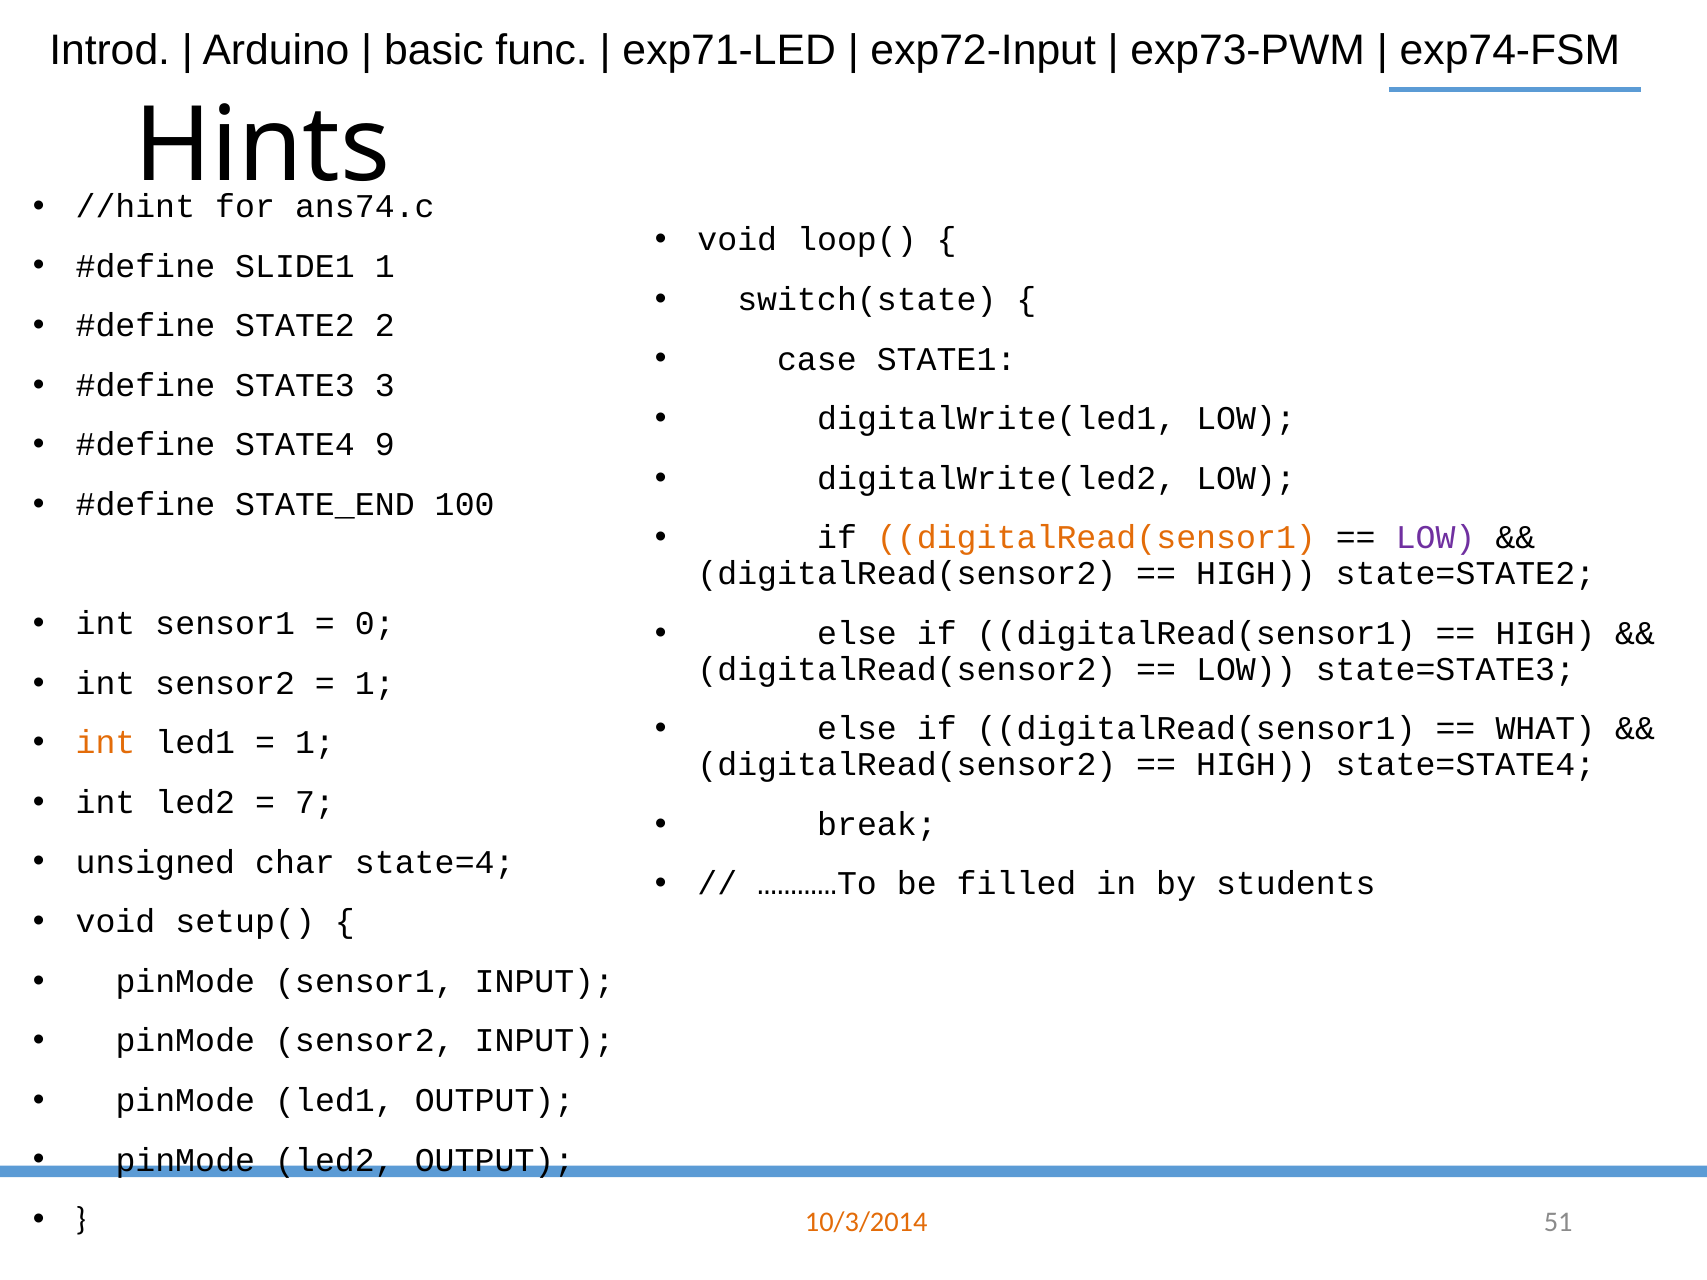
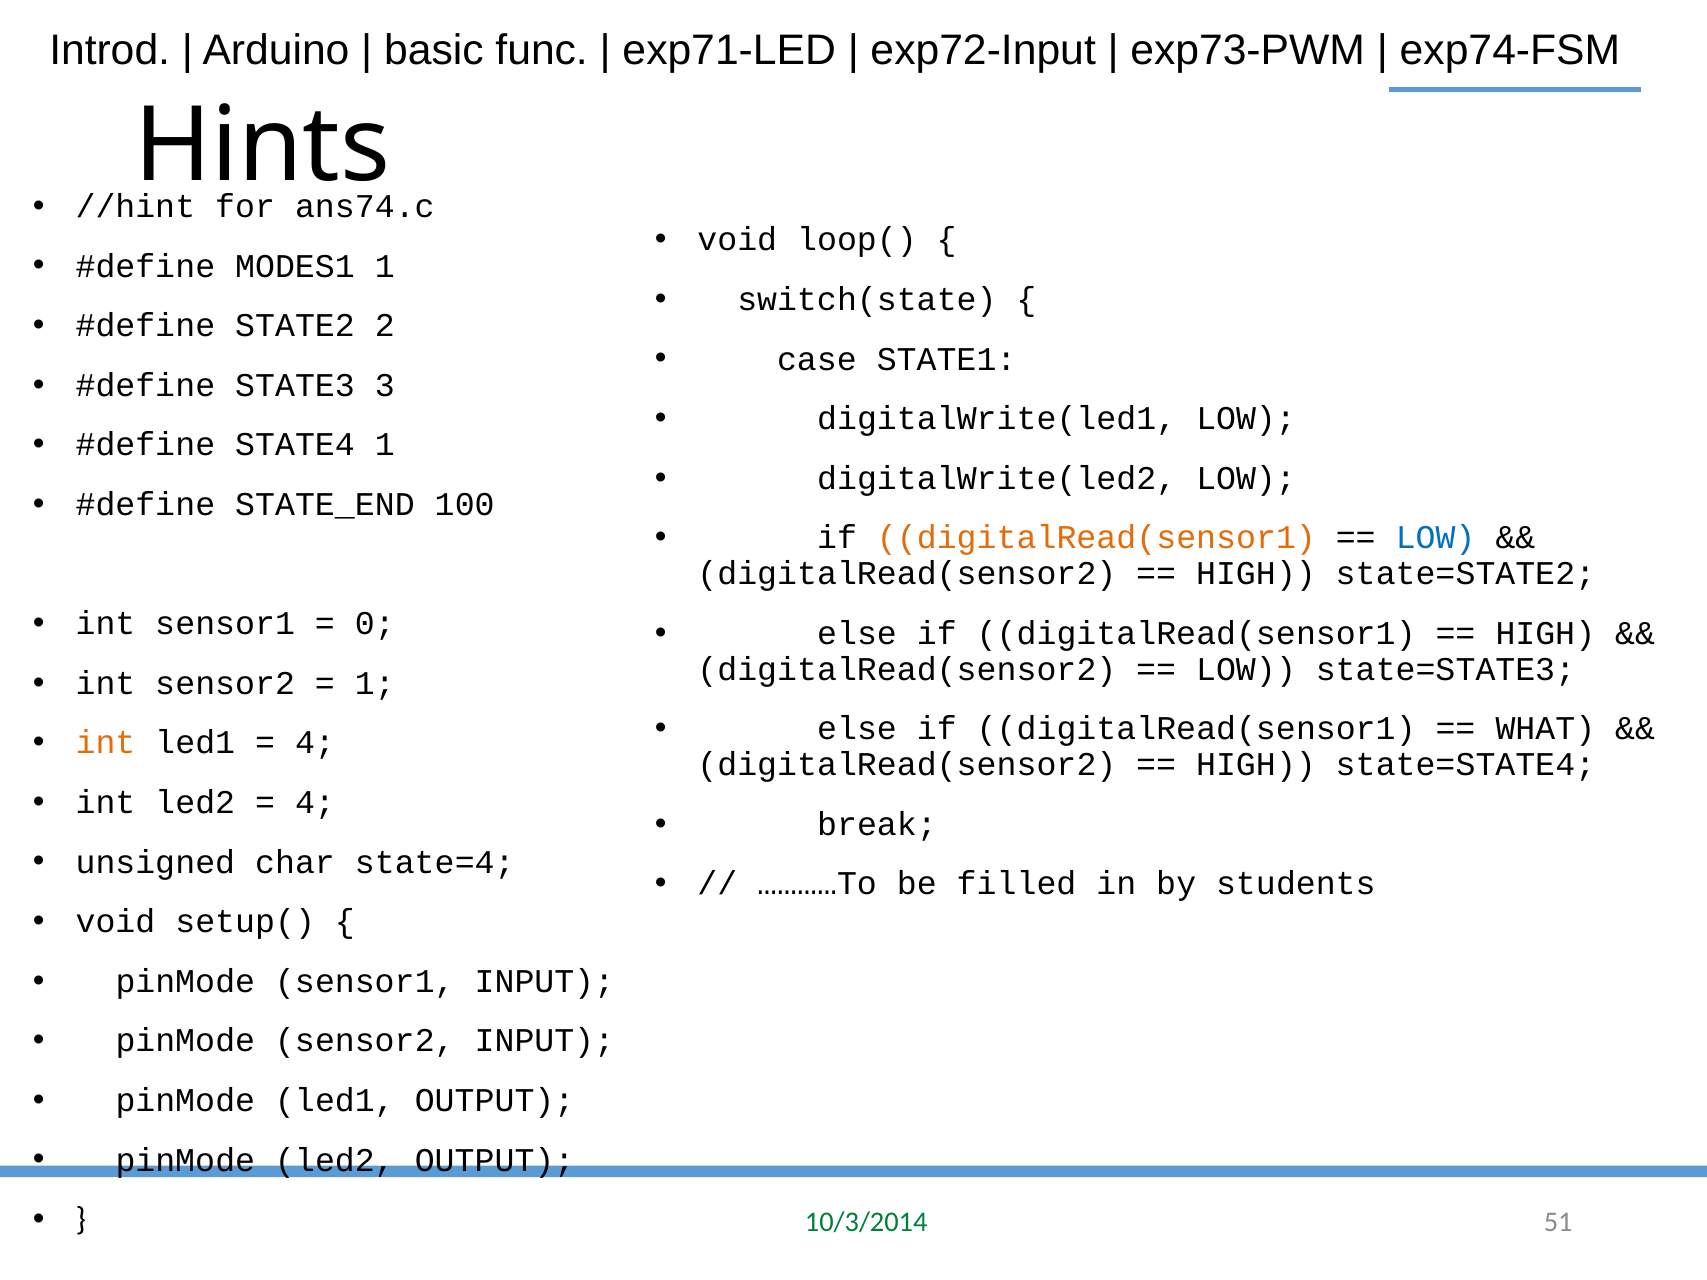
SLIDE1: SLIDE1 -> MODES1
STATE4 9: 9 -> 1
LOW at (1436, 538) colour: purple -> blue
1 at (315, 743): 1 -> 4
7 at (315, 803): 7 -> 4
10/3/2014 colour: orange -> green
